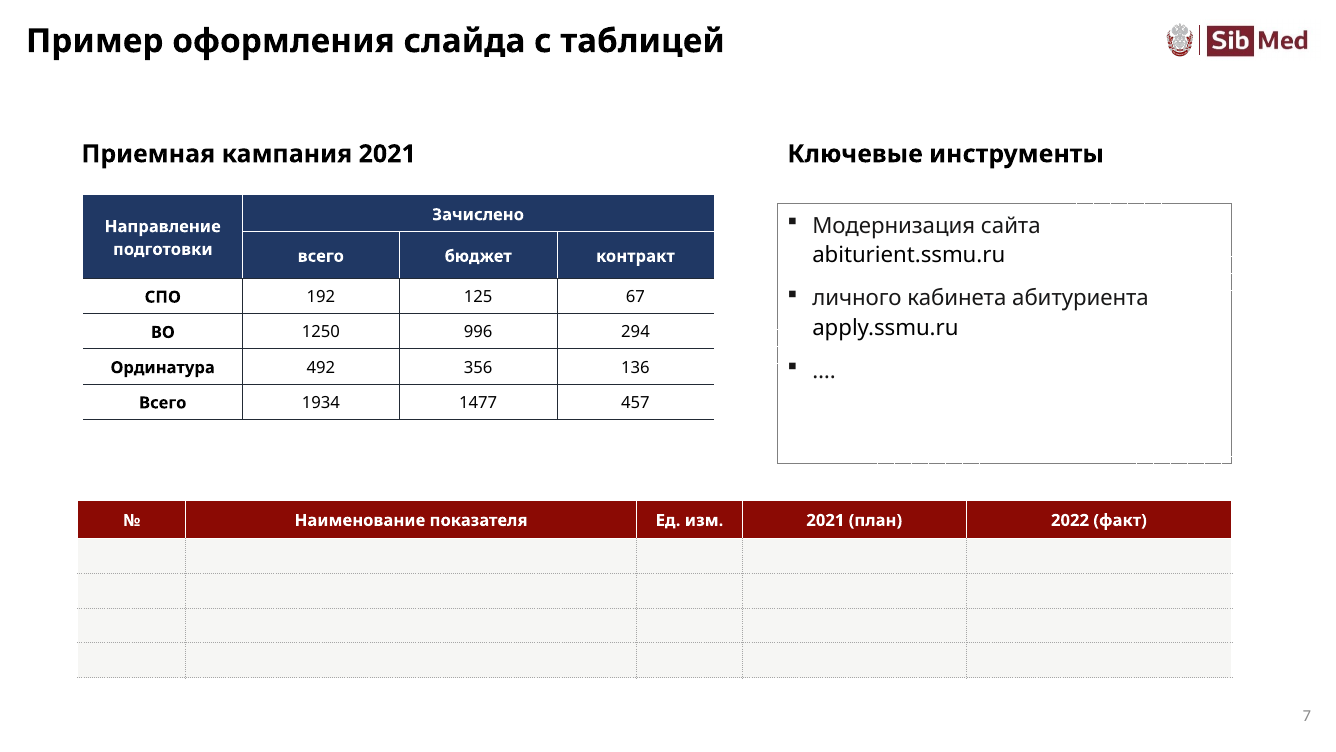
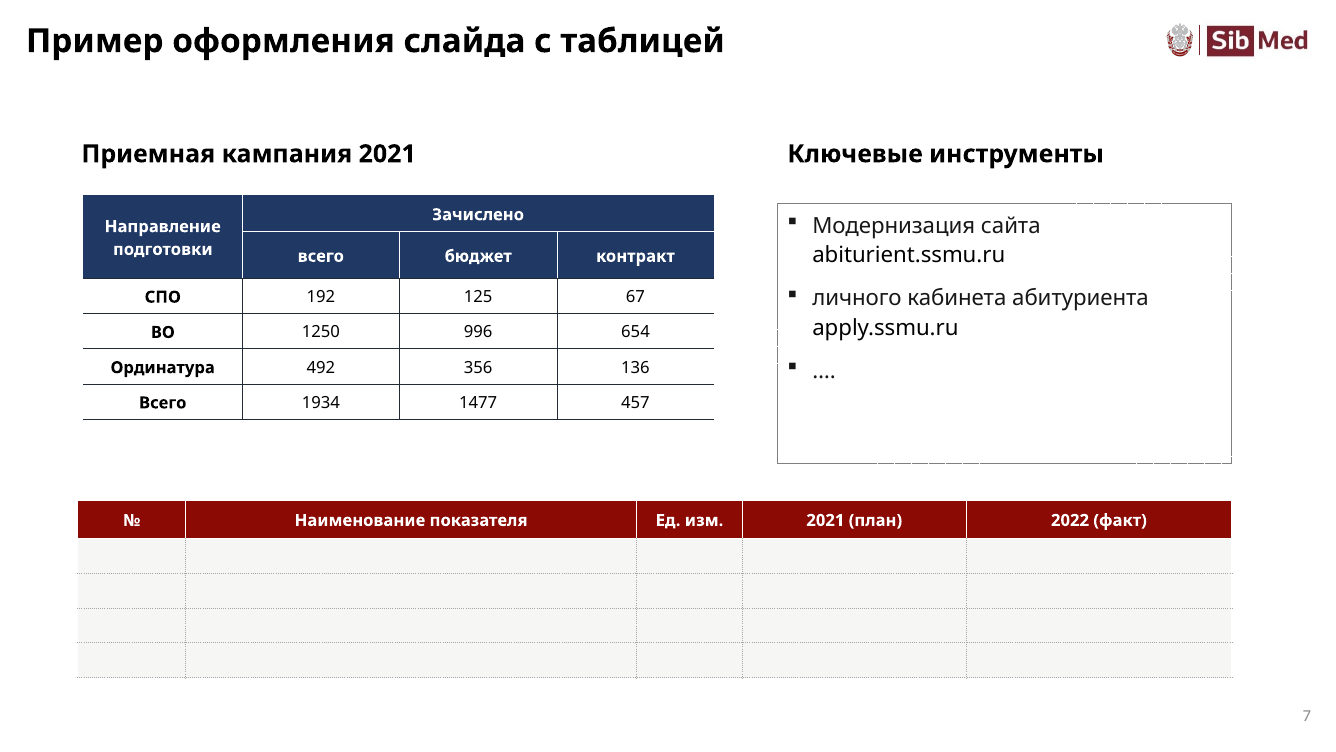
294: 294 -> 654
